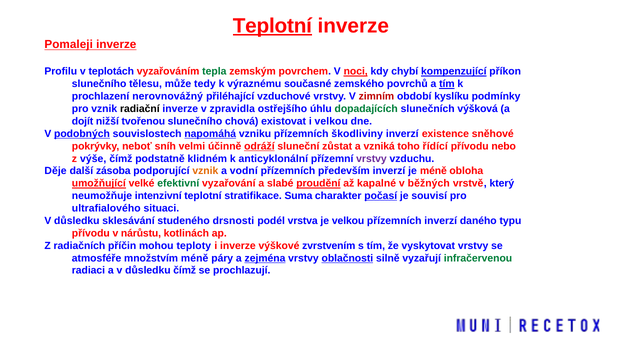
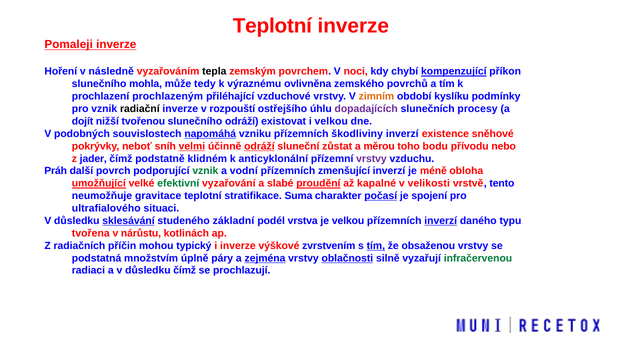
Teplotní at (272, 26) underline: present -> none
Profilu: Profilu -> Hoření
teplotách: teplotách -> následně
tepla colour: green -> black
noci underline: present -> none
tělesu: tělesu -> mohla
současné: současné -> ovlivněna
tím at (447, 84) underline: present -> none
nerovnovážný: nerovnovážný -> prochlazeným
zimním colour: red -> orange
zpravidla: zpravidla -> rozpouští
dopadajících colour: green -> purple
výšková: výšková -> procesy
slunečního chová: chová -> odráží
podobných underline: present -> none
velmi underline: none -> present
vzniká: vzniká -> měrou
řídící: řídící -> bodu
výše: výše -> jader
Děje: Děje -> Práh
zásoba: zásoba -> povrch
vznik at (205, 171) colour: orange -> green
především: především -> zmenšující
běžných: běžných -> velikosti
který: který -> tento
intenzivní: intenzivní -> gravitace
souvisí: souvisí -> spojení
sklesávání underline: none -> present
drsnosti: drsnosti -> základní
inverzí at (441, 221) underline: none -> present
přívodu at (91, 233): přívodu -> tvořena
teploty: teploty -> typický
tím at (376, 246) underline: none -> present
vyskytovat: vyskytovat -> obsaženou
atmosféře: atmosféře -> podstatná
množstvím méně: méně -> úplně
